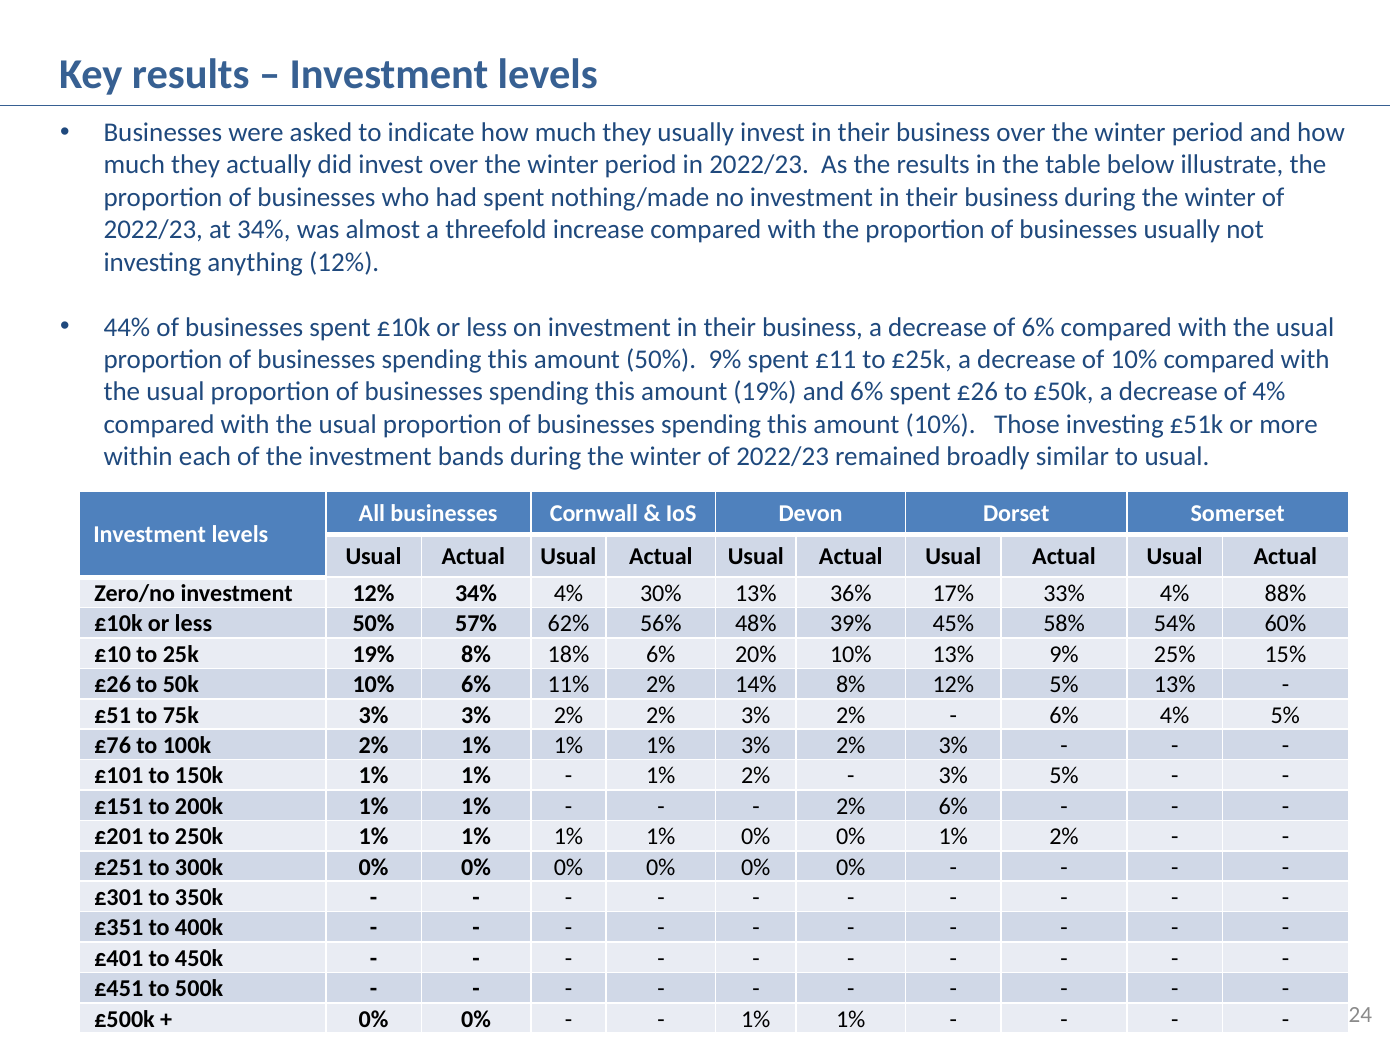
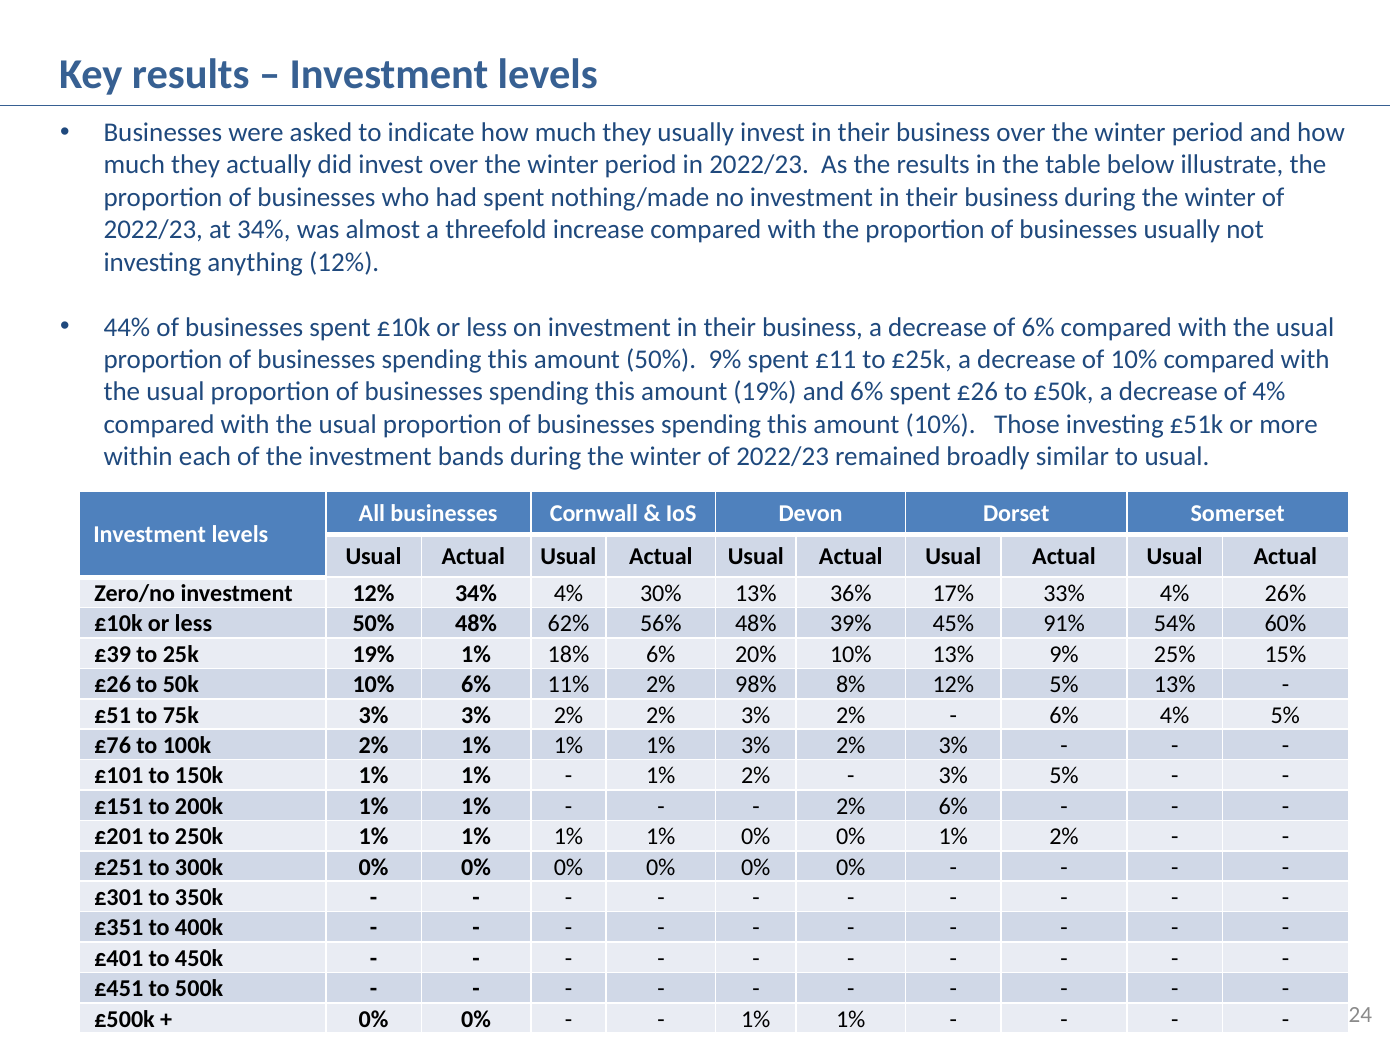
88%: 88% -> 26%
50% 57%: 57% -> 48%
58%: 58% -> 91%
£10: £10 -> £39
19% 8%: 8% -> 1%
14%: 14% -> 98%
